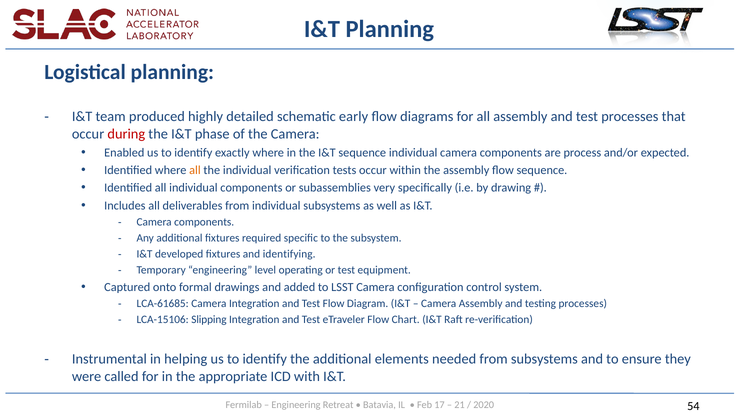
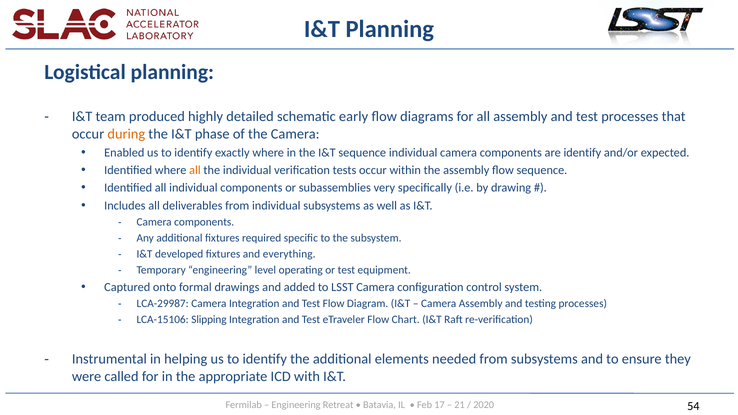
during colour: red -> orange
are process: process -> identify
identifying: identifying -> everything
LCA-61685: LCA-61685 -> LCA-29987
